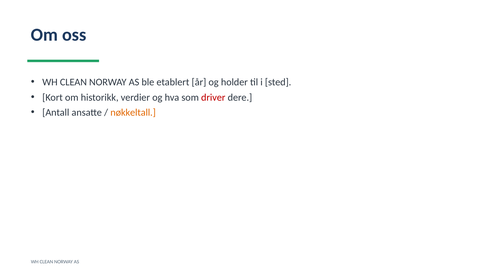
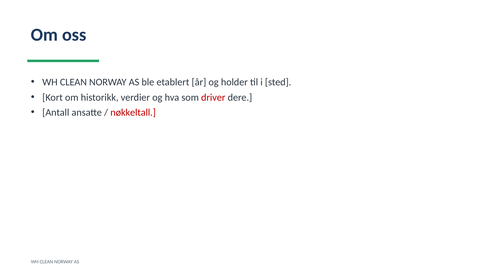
nøkkeltall colour: orange -> red
